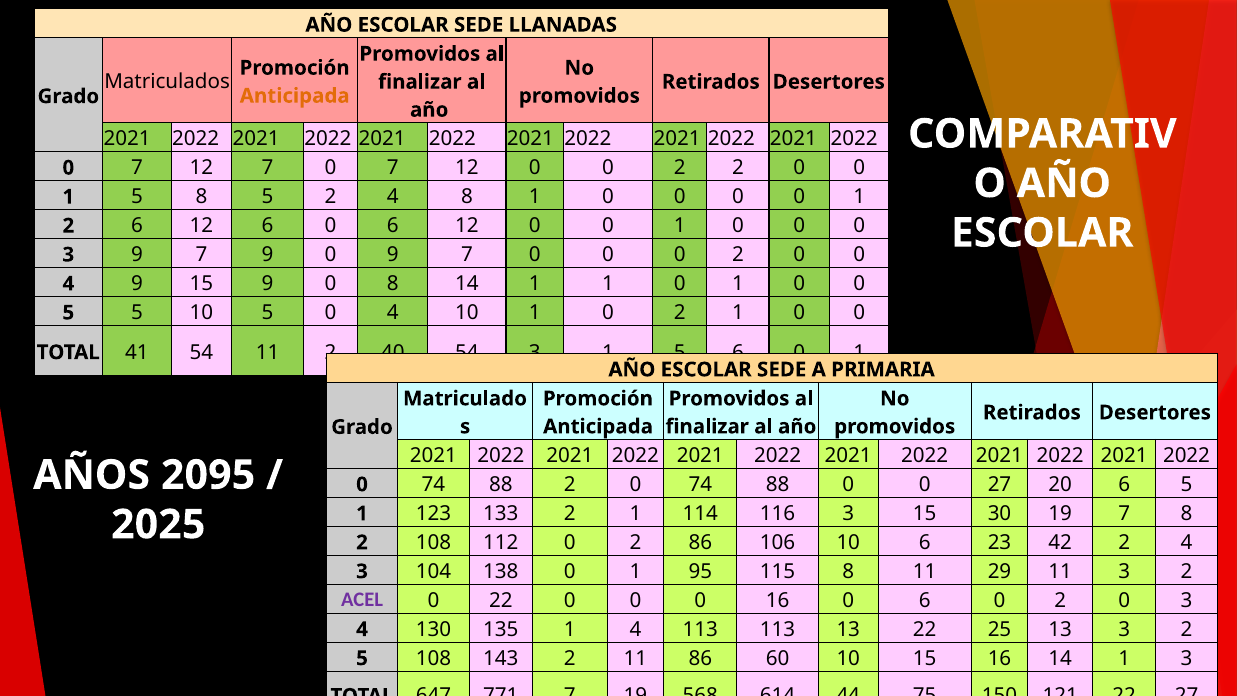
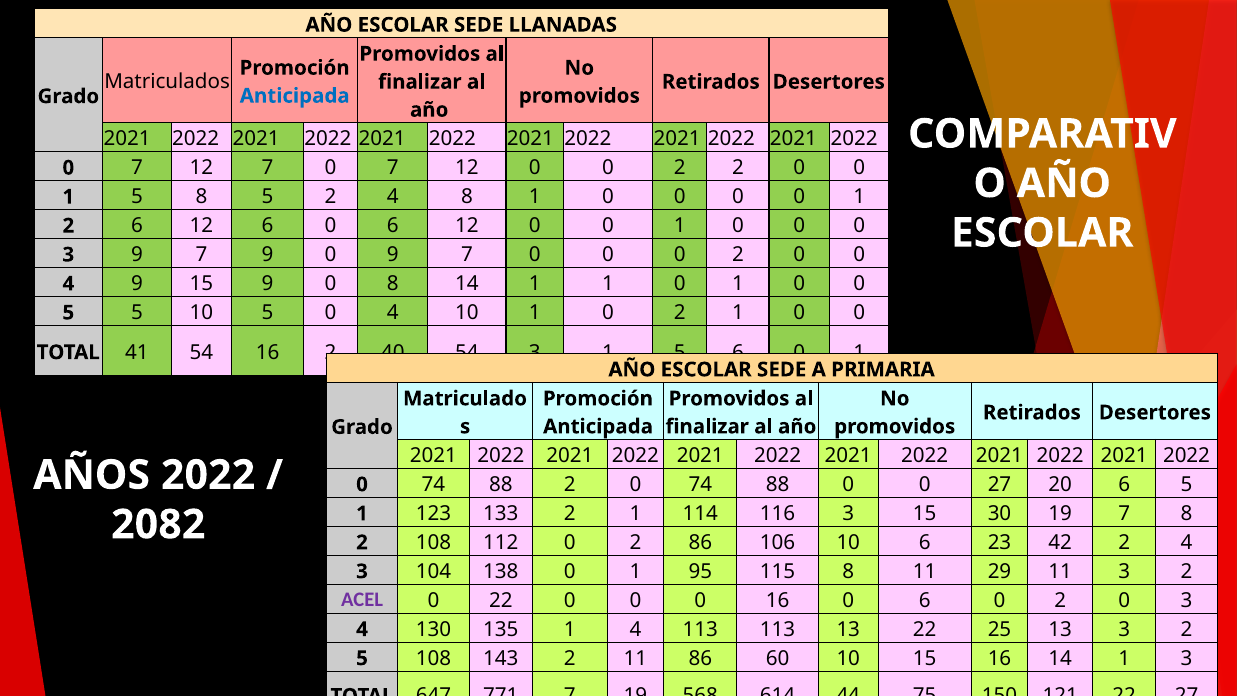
Anticipada at (295, 96) colour: orange -> blue
54 11: 11 -> 16
AÑOS 2095: 2095 -> 2022
2025: 2025 -> 2082
